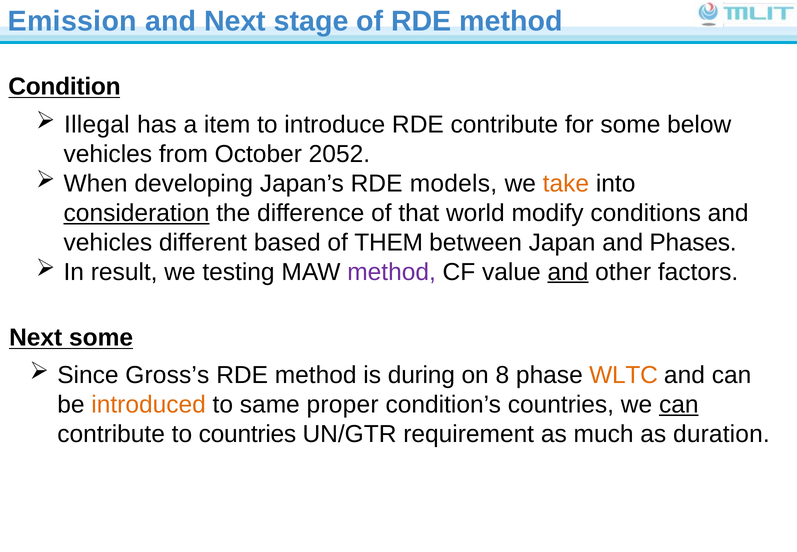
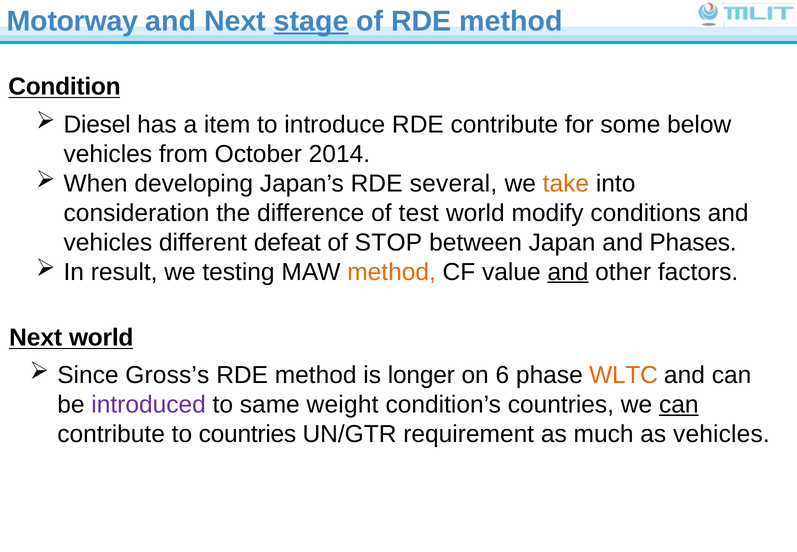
Emission: Emission -> Motorway
stage underline: none -> present
Illegal: Illegal -> Diesel
2052: 2052 -> 2014
models: models -> several
consideration underline: present -> none
that: that -> test
based: based -> defeat
THEM: THEM -> STOP
method at (392, 272) colour: purple -> orange
Next some: some -> world
during: during -> longer
8: 8 -> 6
introduced colour: orange -> purple
proper: proper -> weight
as duration: duration -> vehicles
